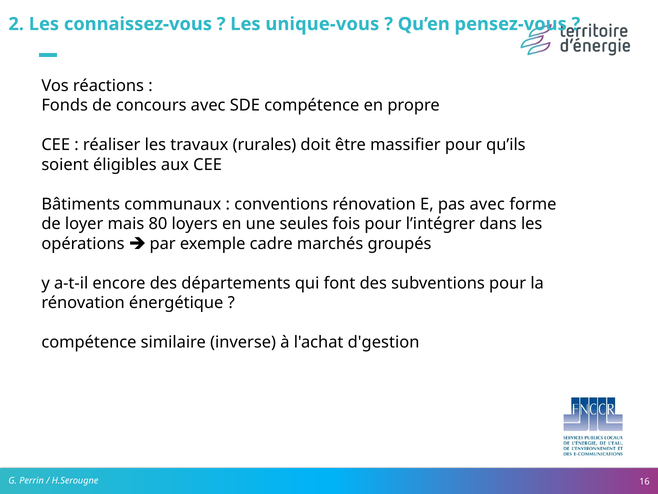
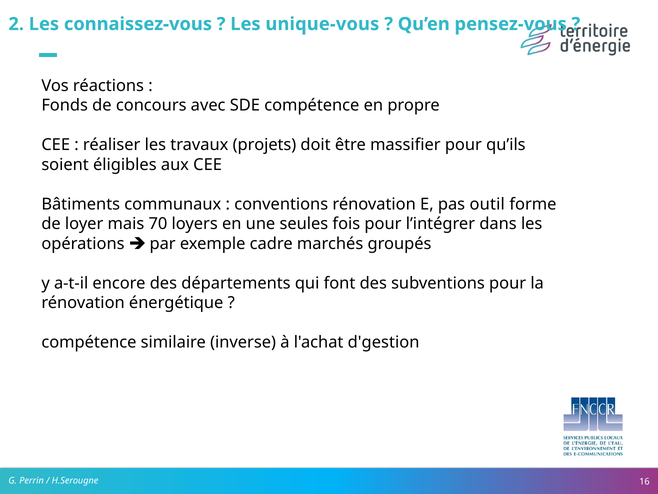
rurales: rurales -> projets
pas avec: avec -> outil
80: 80 -> 70
